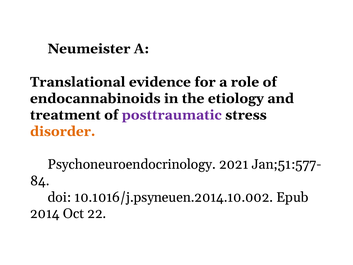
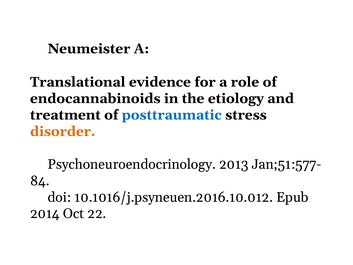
posttraumatic colour: purple -> blue
2021: 2021 -> 2013
10.1016/j.psyneuen.2014.10.002: 10.1016/j.psyneuen.2014.10.002 -> 10.1016/j.psyneuen.2016.10.012
